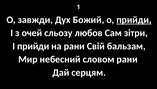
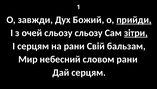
сльозу любов: любов -> сльозу
зітри underline: none -> present
І прийди: прийди -> серцям
